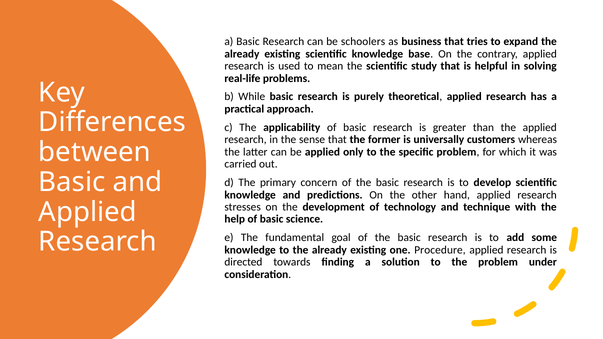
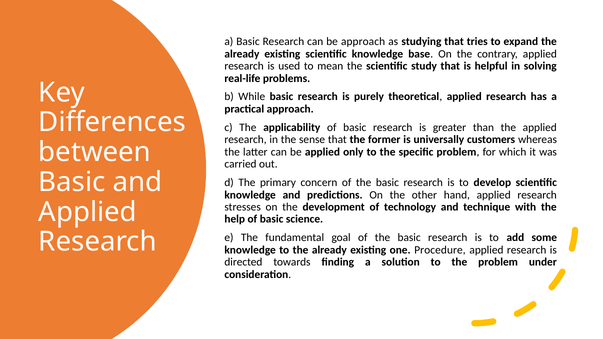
be schoolers: schoolers -> approach
business: business -> studying
